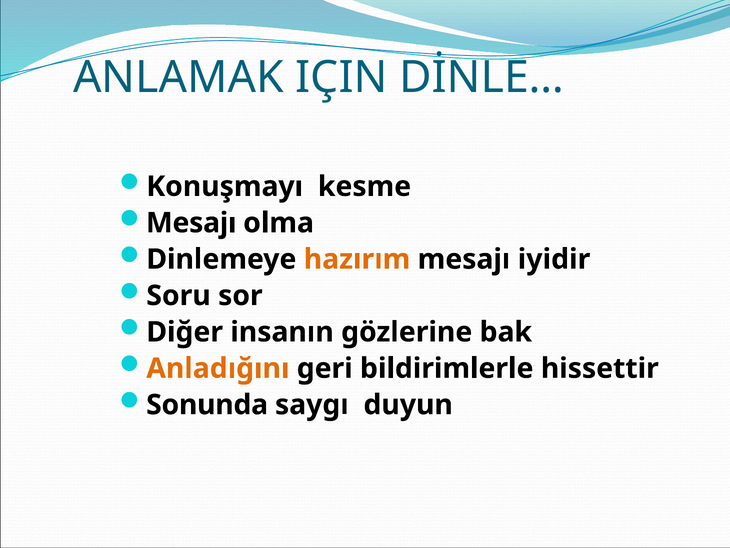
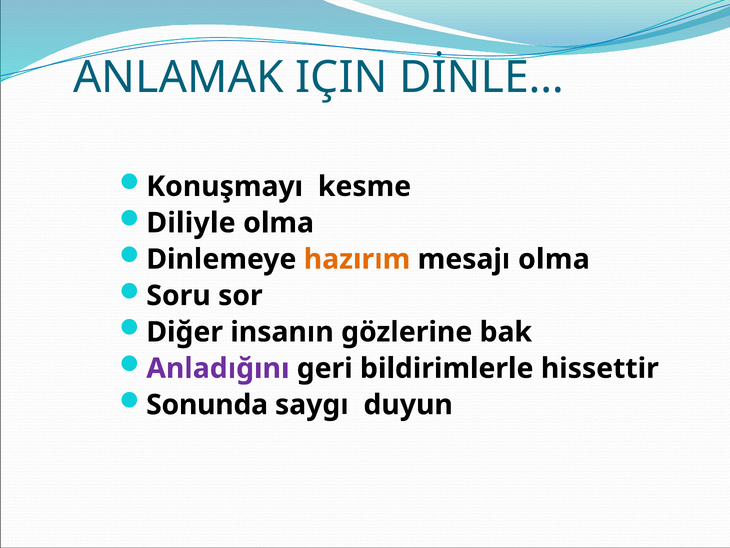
Mesajı at (191, 223): Mesajı -> Diliyle
mesajı iyidir: iyidir -> olma
Anladığını colour: orange -> purple
